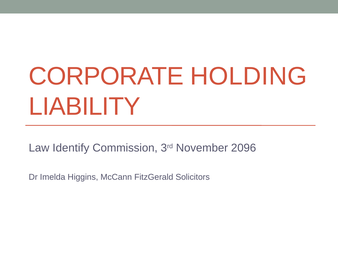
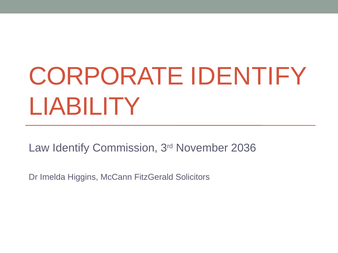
CORPORATE HOLDING: HOLDING -> IDENTIFY
2096: 2096 -> 2036
